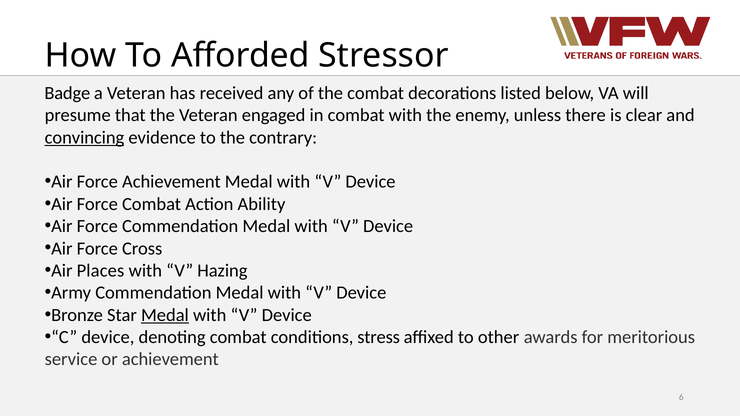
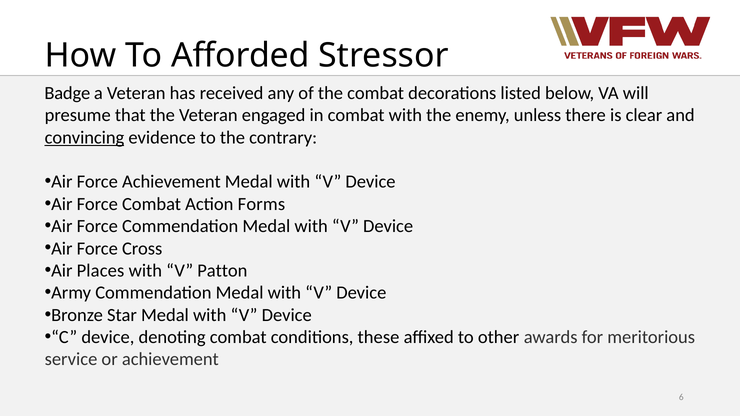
Ability: Ability -> Forms
Hazing: Hazing -> Patton
Medal at (165, 315) underline: present -> none
stress: stress -> these
